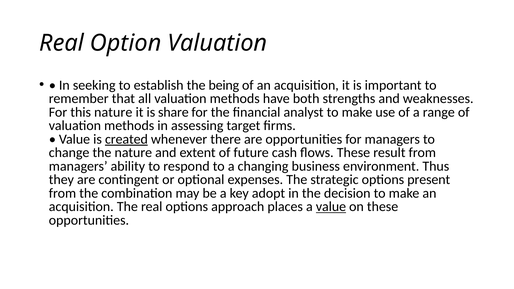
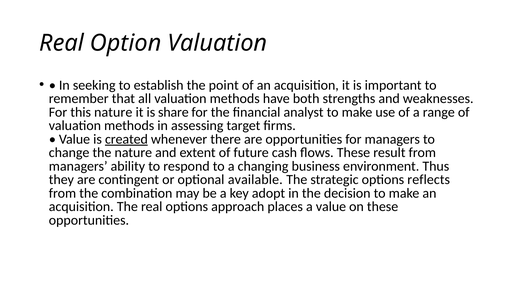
being: being -> point
expenses: expenses -> available
present: present -> reflects
value at (331, 207) underline: present -> none
